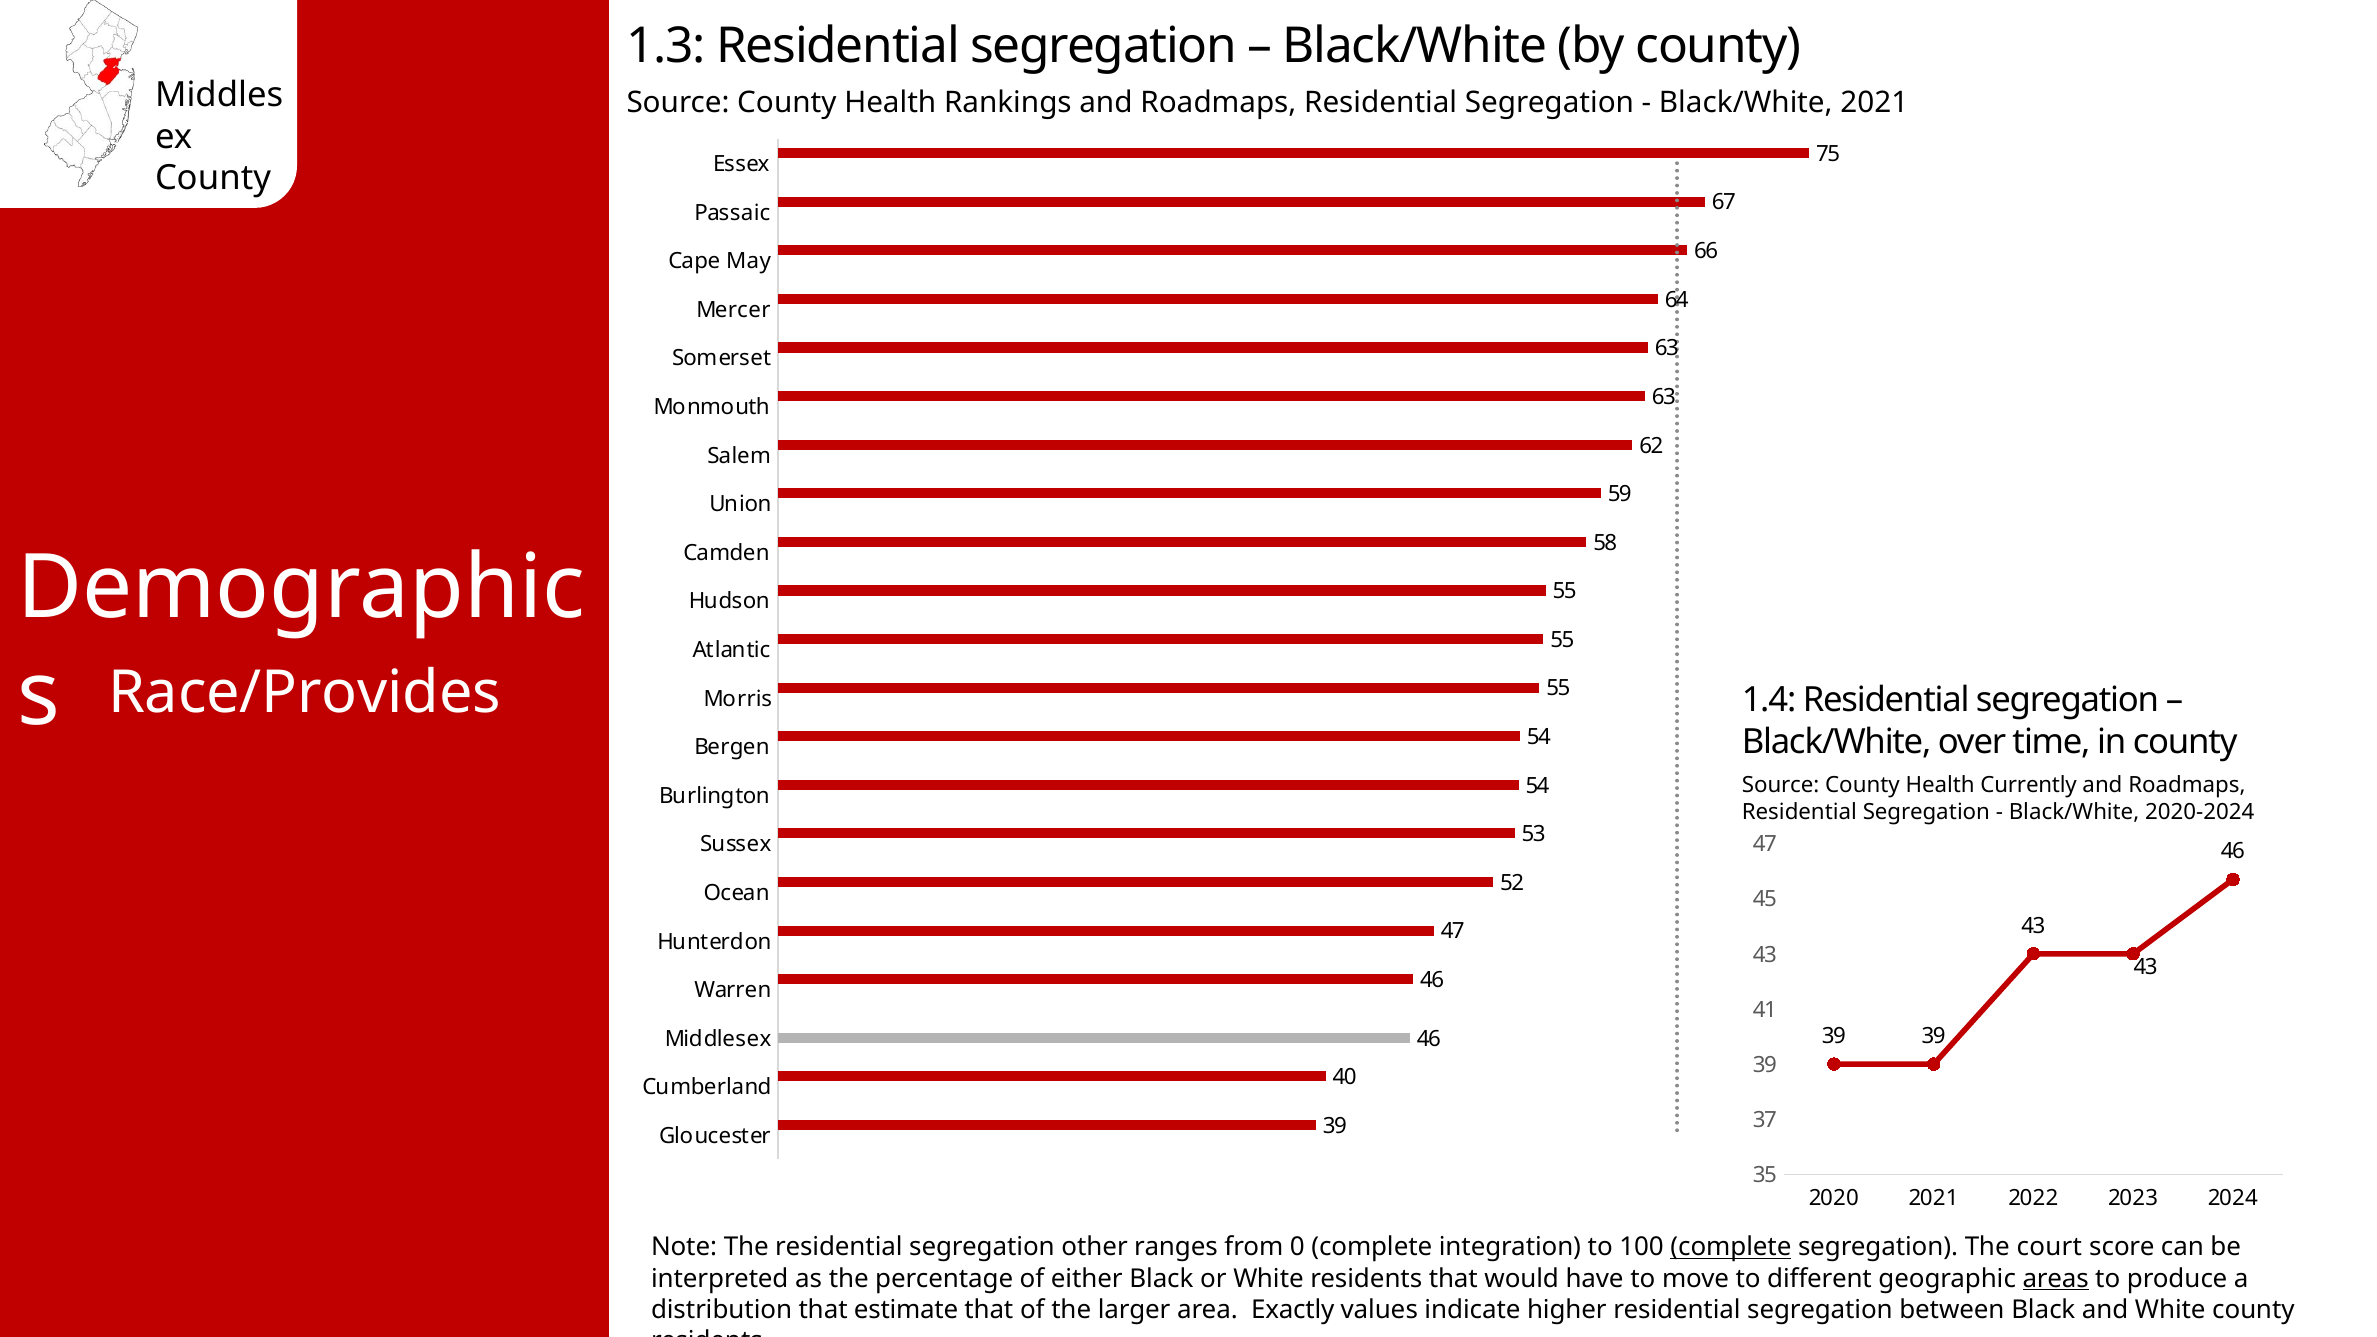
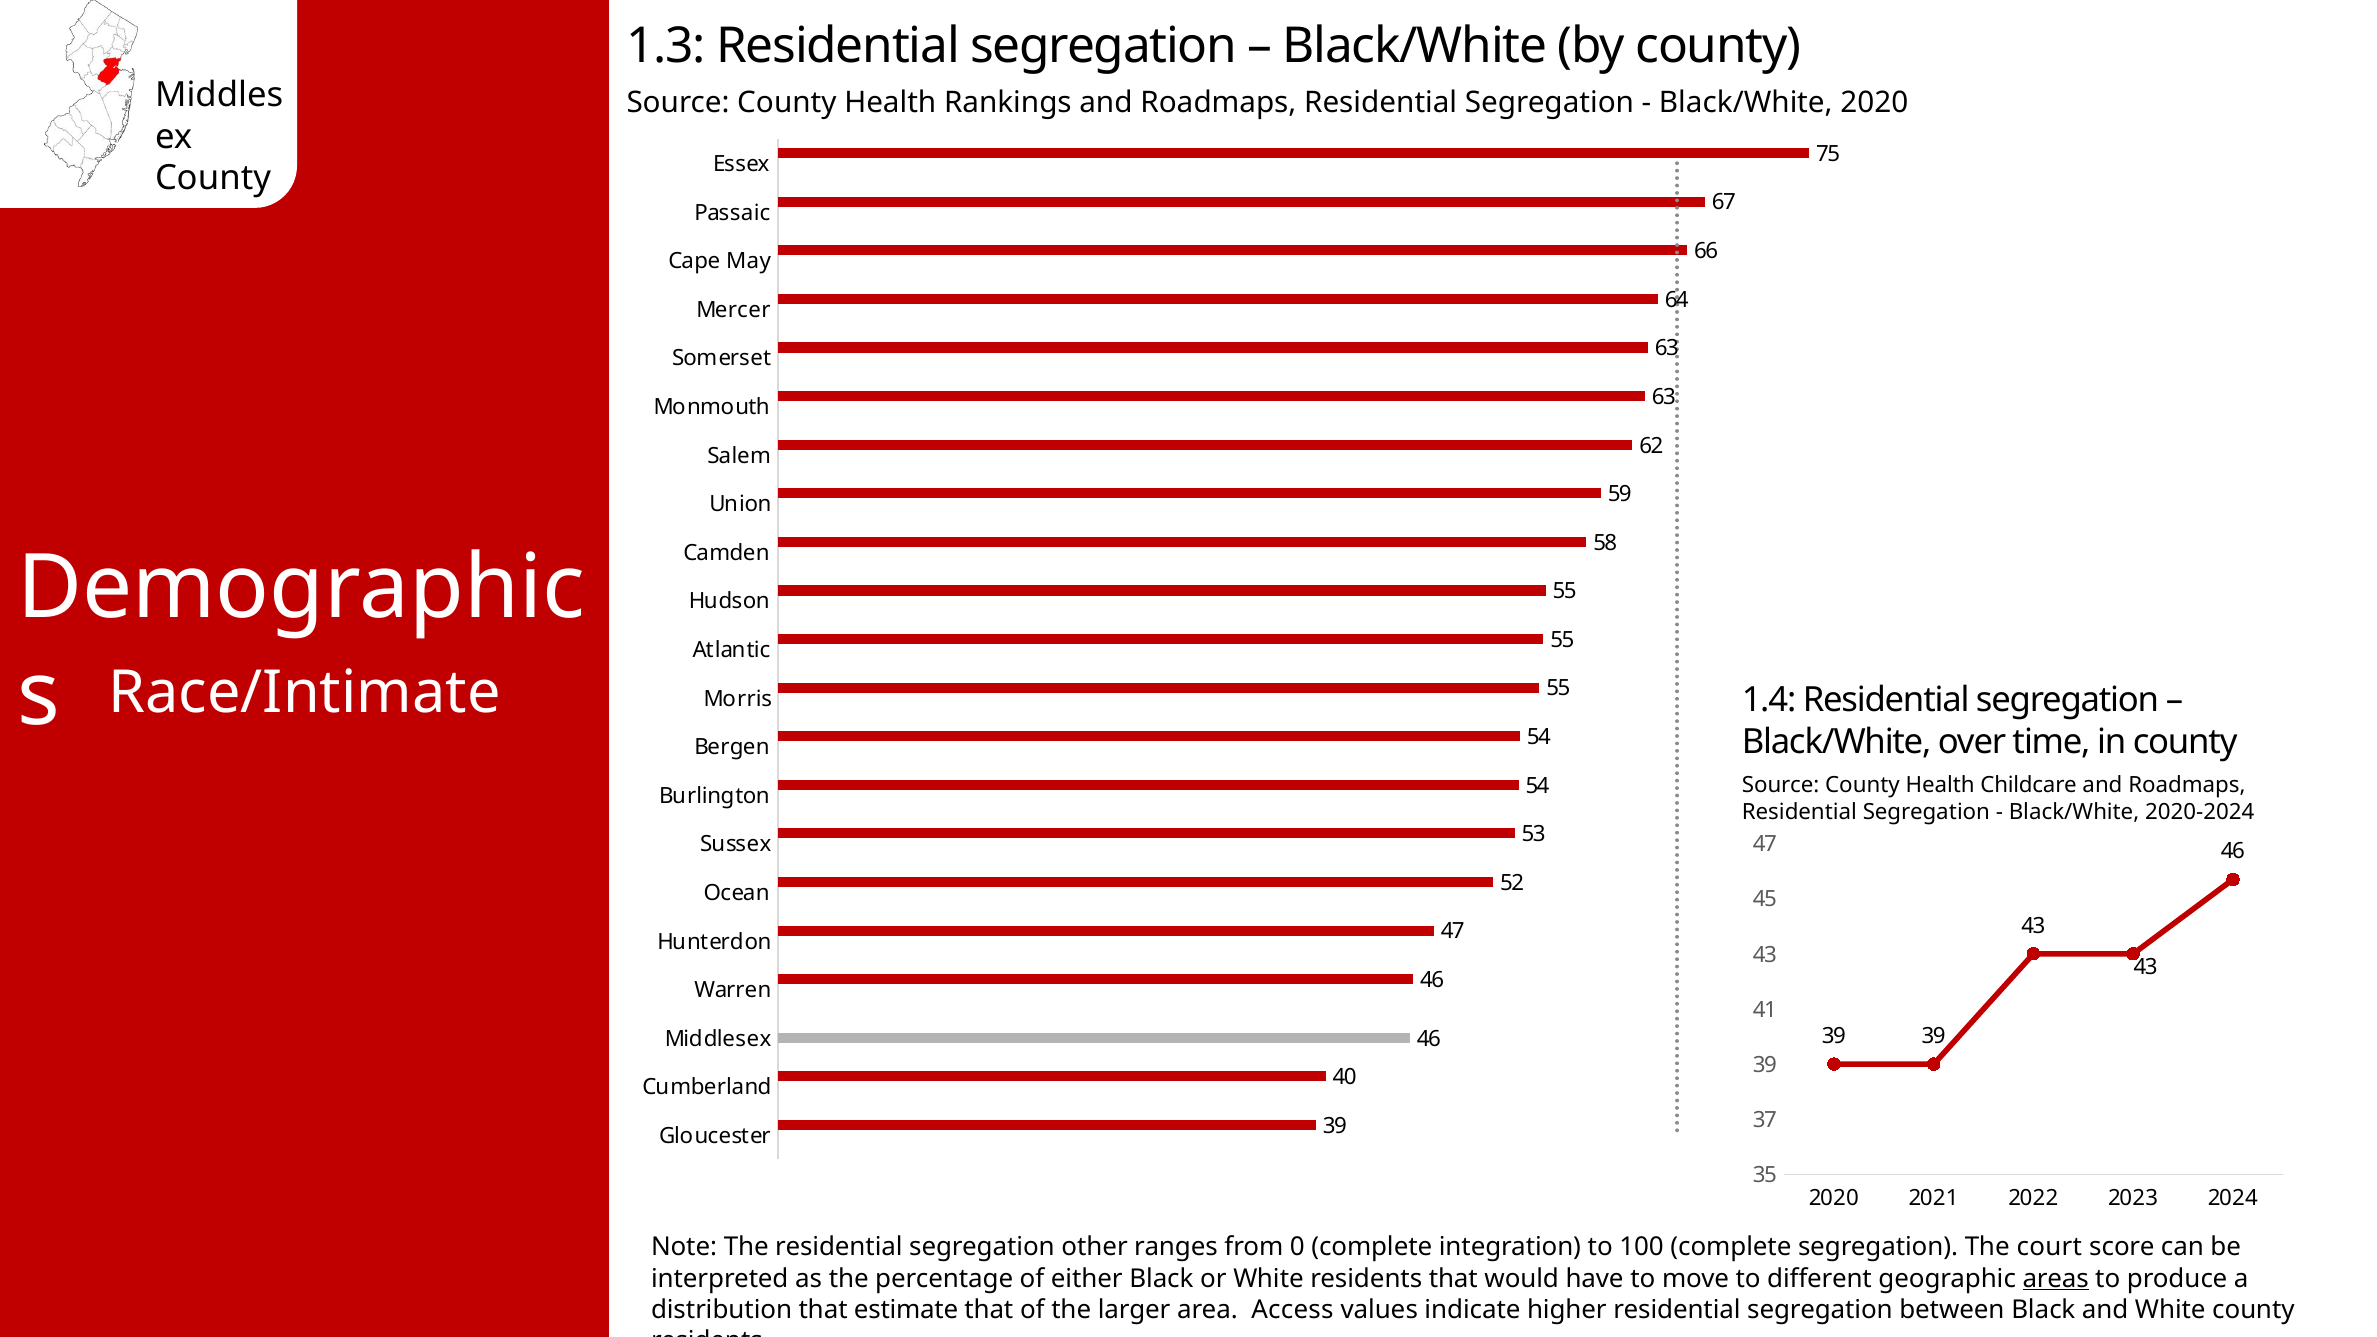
Black/White 2021: 2021 -> 2020
Race/Provides: Race/Provides -> Race/Intimate
Currently: Currently -> Childcare
complete at (1731, 1247) underline: present -> none
Exactly: Exactly -> Access
